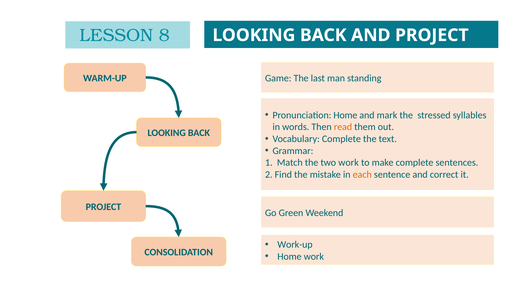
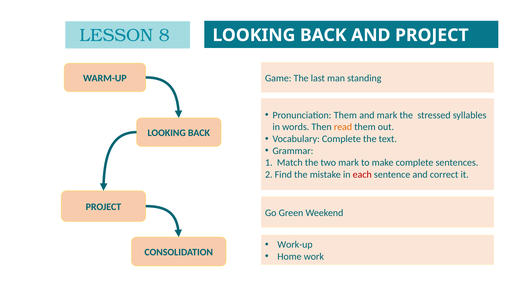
Pronunciation Home: Home -> Them
two work: work -> mark
each colour: orange -> red
